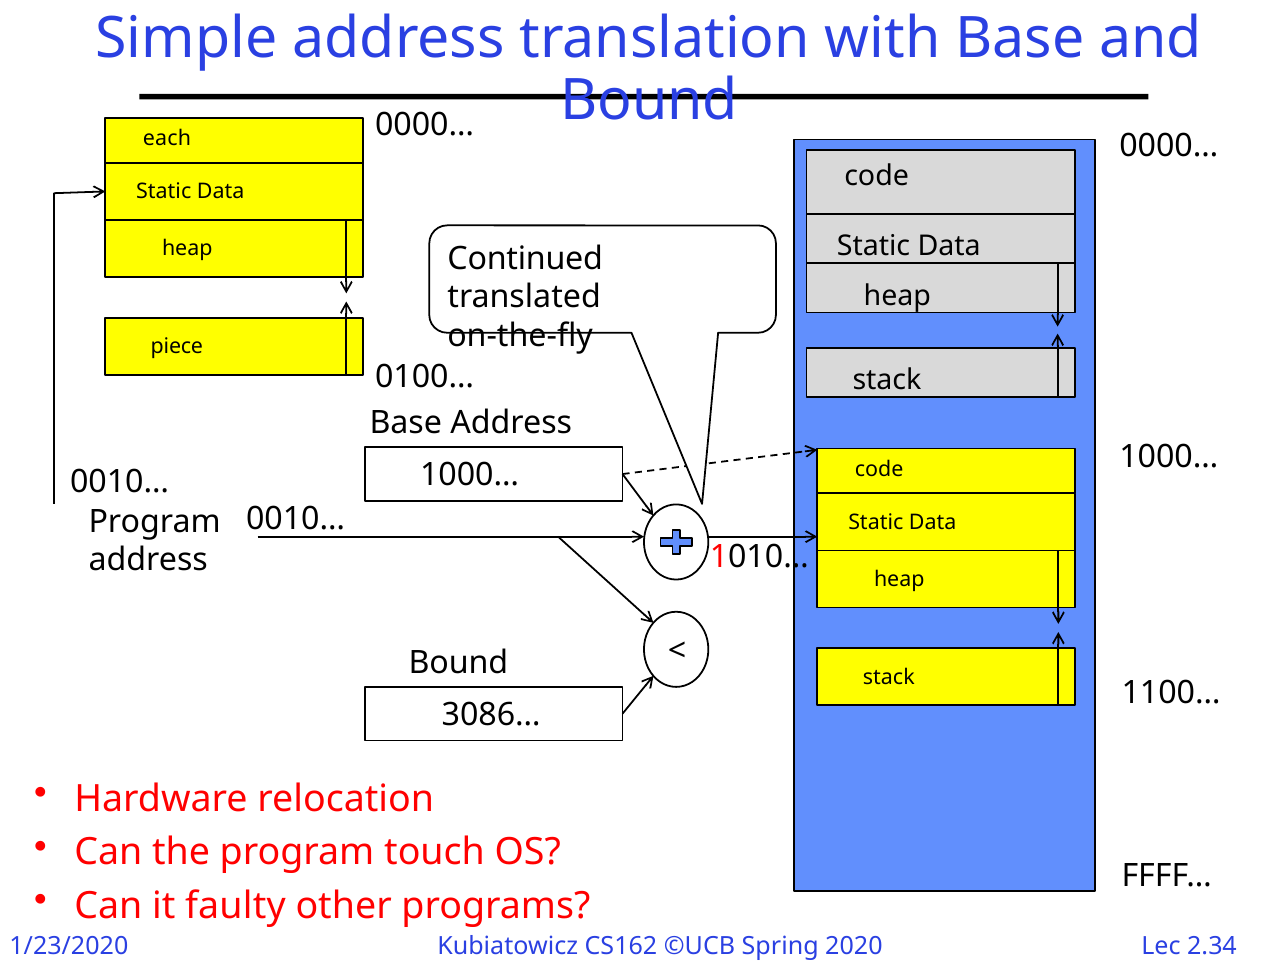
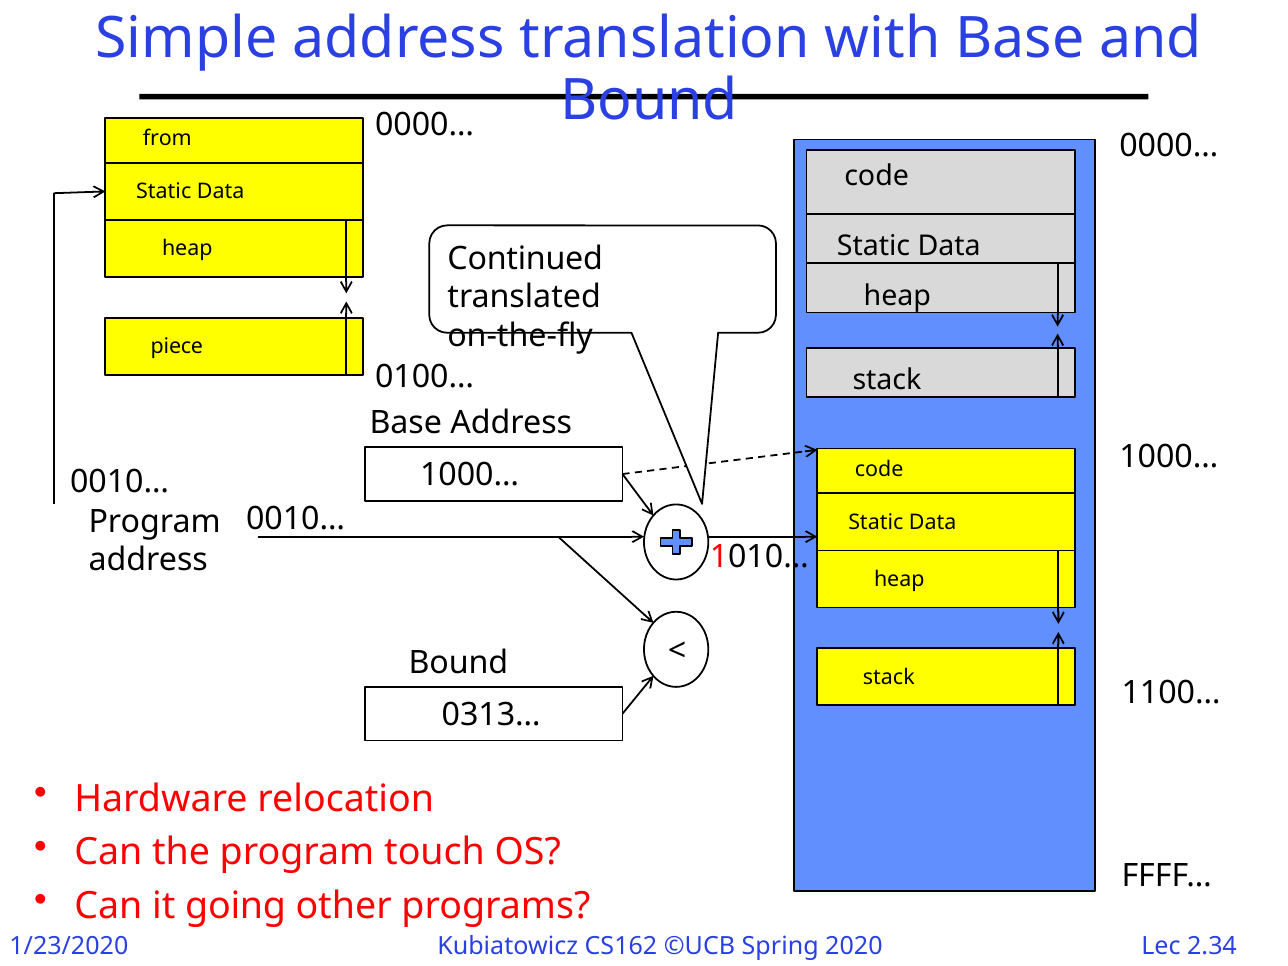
each: each -> from
3086…: 3086… -> 0313…
faulty: faulty -> going
